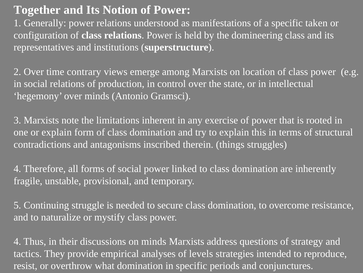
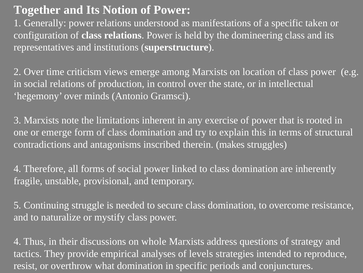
contrary: contrary -> criticism
or explain: explain -> emerge
things: things -> makes
on minds: minds -> whole
